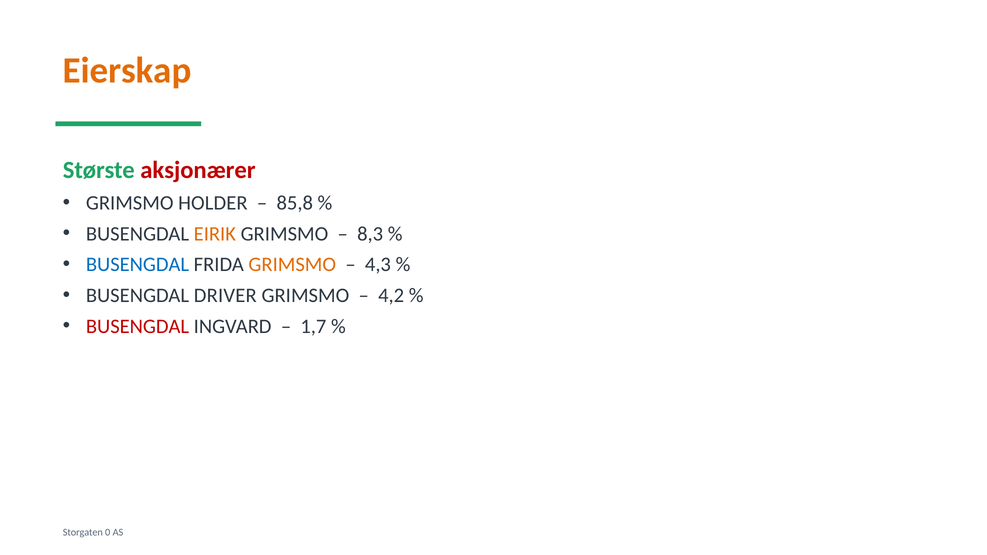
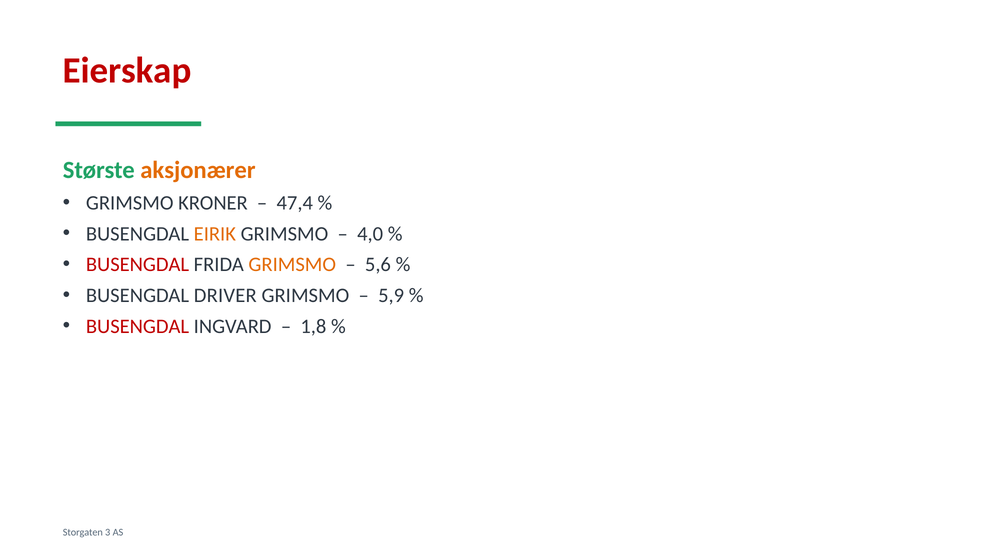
Eierskap colour: orange -> red
aksjonærer colour: red -> orange
HOLDER: HOLDER -> KRONER
85,8: 85,8 -> 47,4
8,3: 8,3 -> 4,0
BUSENGDAL at (138, 265) colour: blue -> red
4,3: 4,3 -> 5,6
4,2: 4,2 -> 5,9
1,7: 1,7 -> 1,8
0: 0 -> 3
